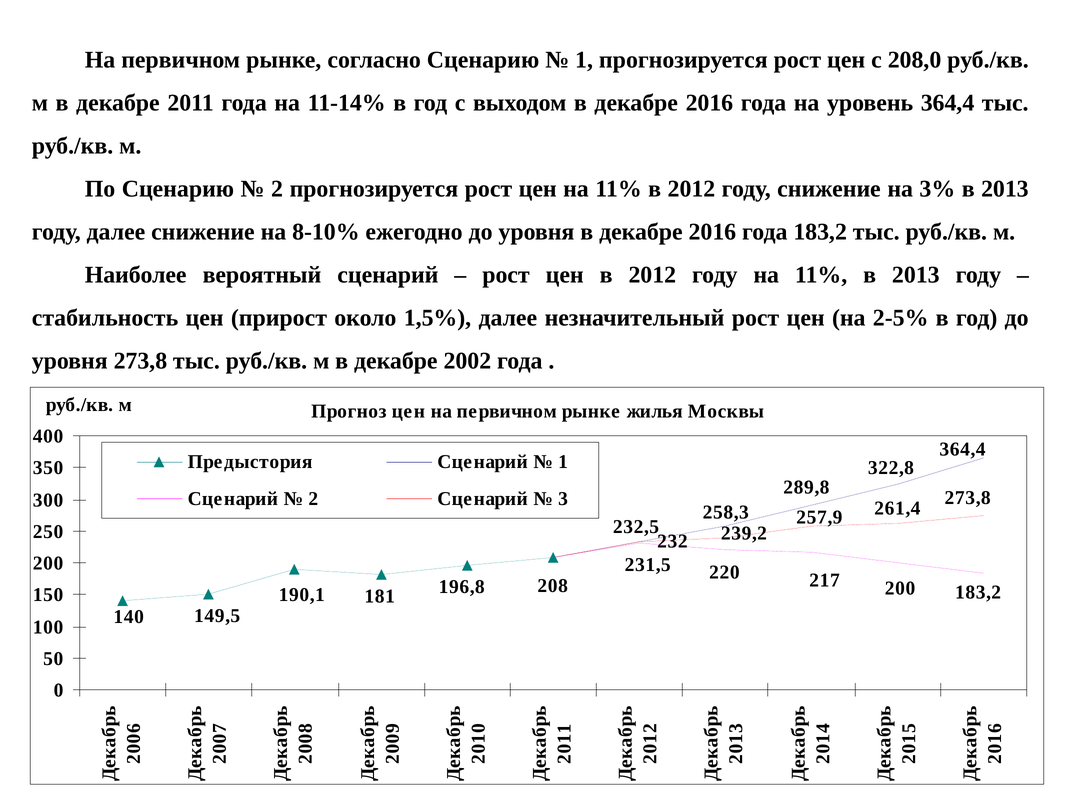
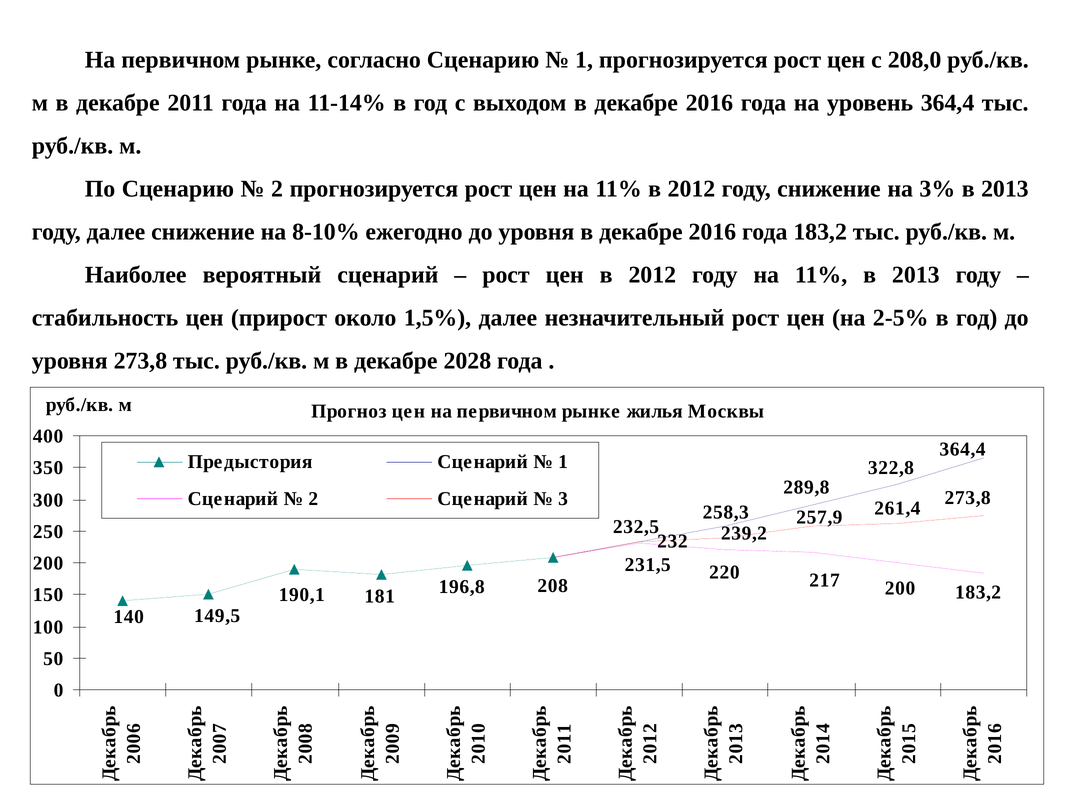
2002: 2002 -> 2028
